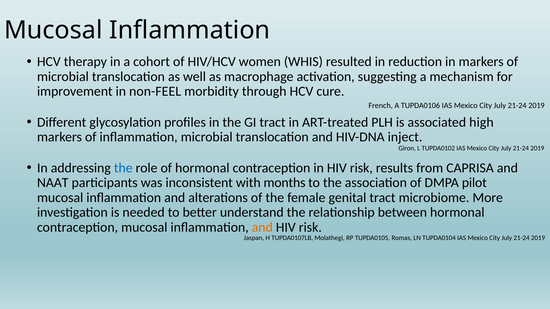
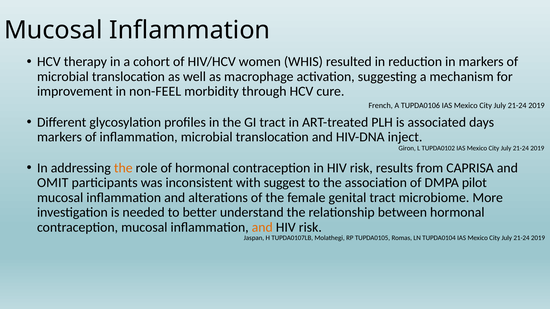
high: high -> days
the at (123, 168) colour: blue -> orange
NAAT: NAAT -> OMIT
months: months -> suggest
